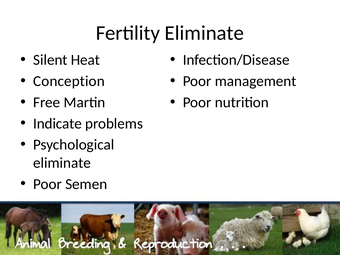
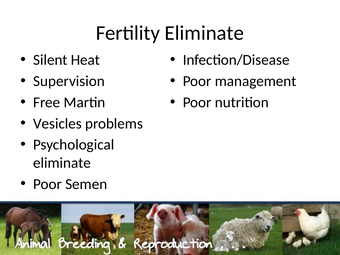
Conception: Conception -> Supervision
Indicate: Indicate -> Vesicles
